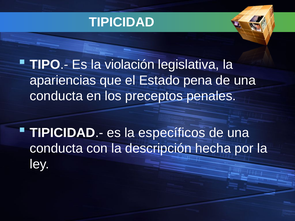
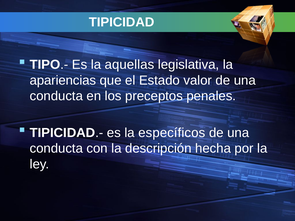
violación: violación -> aquellas
pena: pena -> valor
